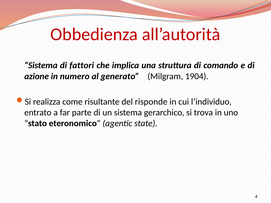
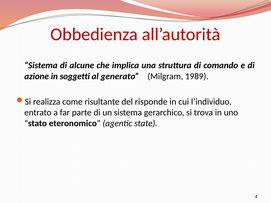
fattori: fattori -> alcune
numero: numero -> soggetti
1904: 1904 -> 1989
